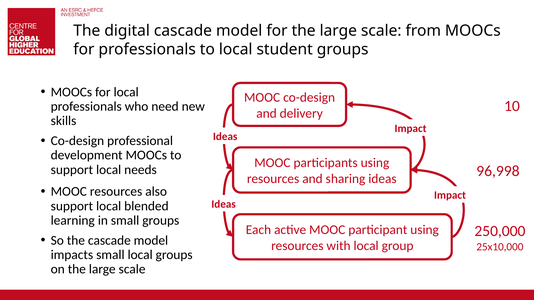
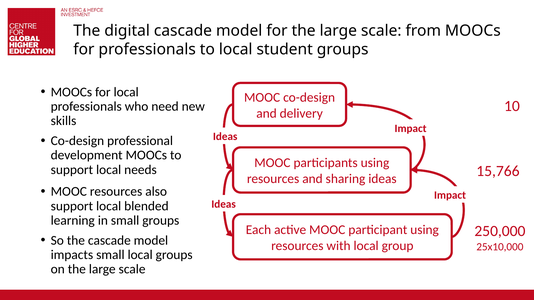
96,998: 96,998 -> 15,766
